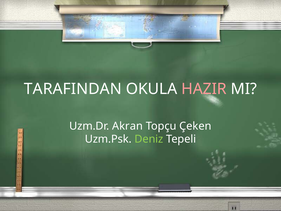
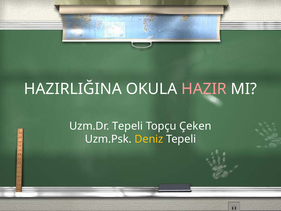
TARAFINDAN: TARAFINDAN -> HAZIRLIĞINA
Uzm.Dr Akran: Akran -> Tepeli
Deniz colour: light green -> yellow
